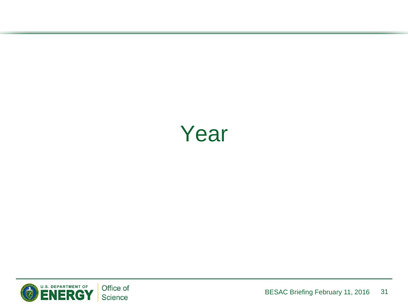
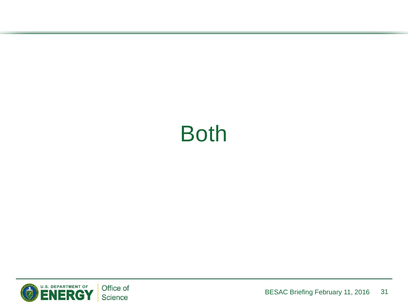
Year: Year -> Both
